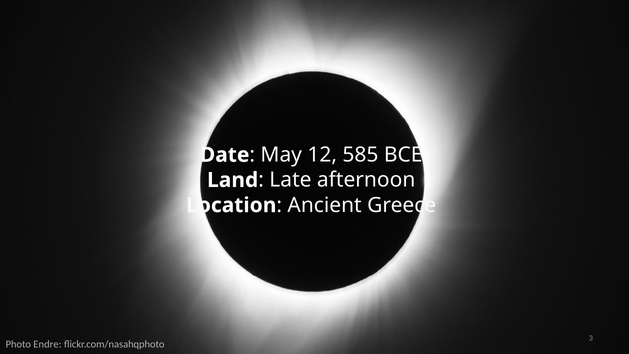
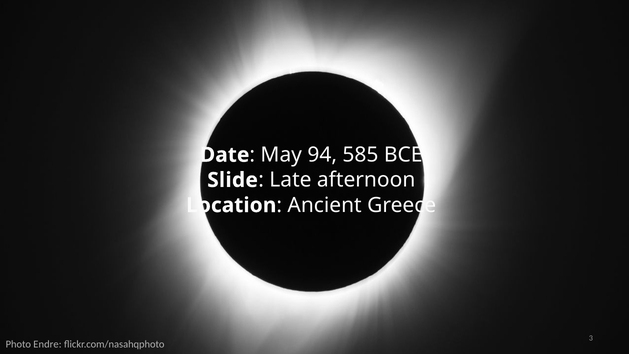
12: 12 -> 94
Land: Land -> Slide
